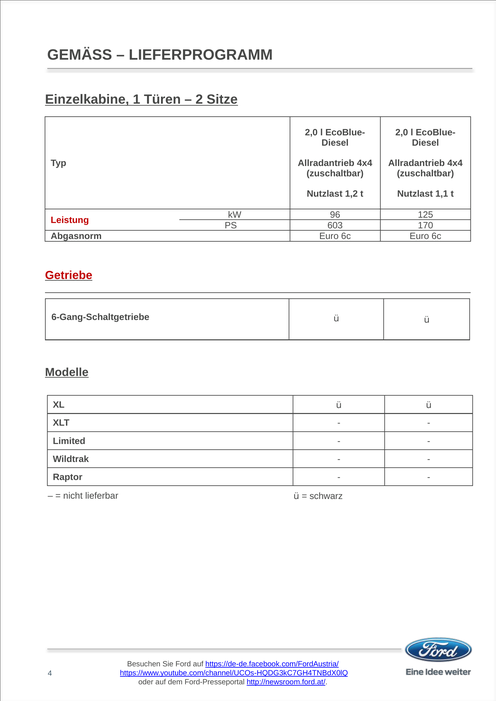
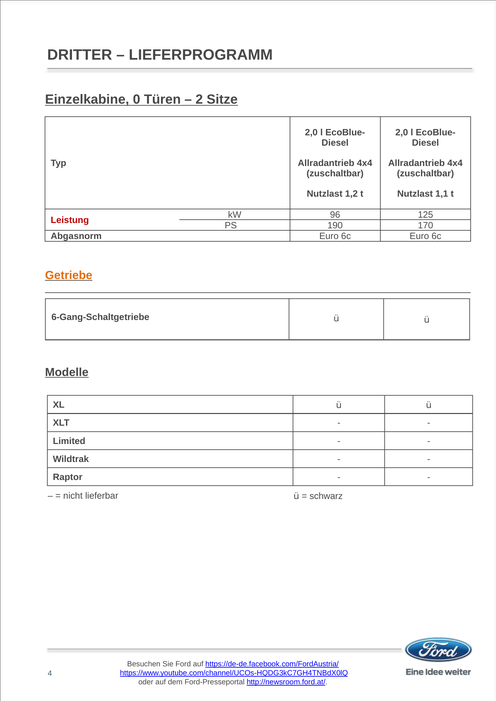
GEMÄSS: GEMÄSS -> DRITTER
1: 1 -> 0
603: 603 -> 190
Getriebe colour: red -> orange
